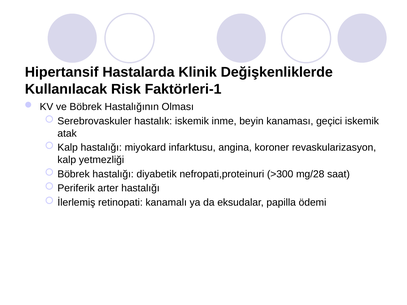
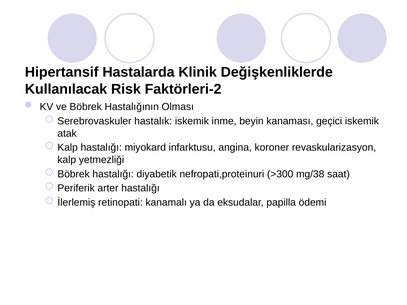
Faktörleri-1: Faktörleri-1 -> Faktörleri-2
mg/28: mg/28 -> mg/38
